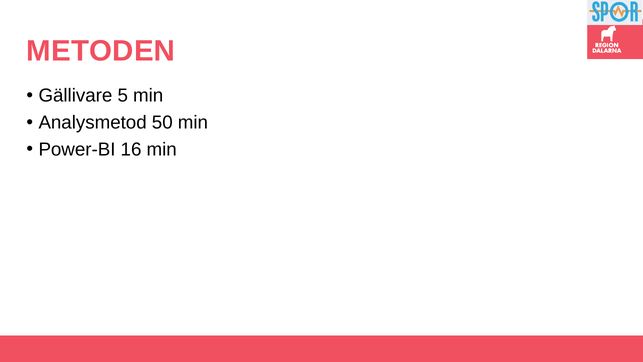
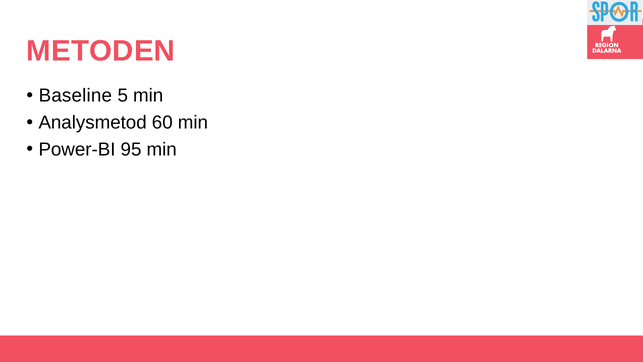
Gällivare: Gällivare -> Baseline
50: 50 -> 60
16: 16 -> 95
